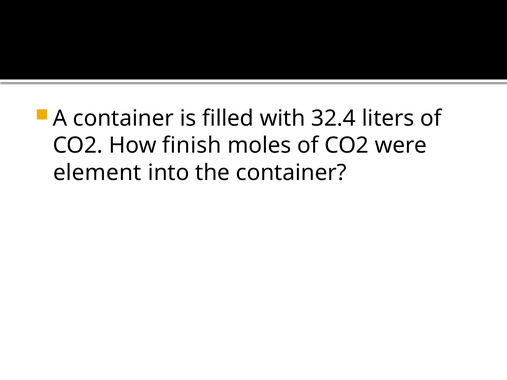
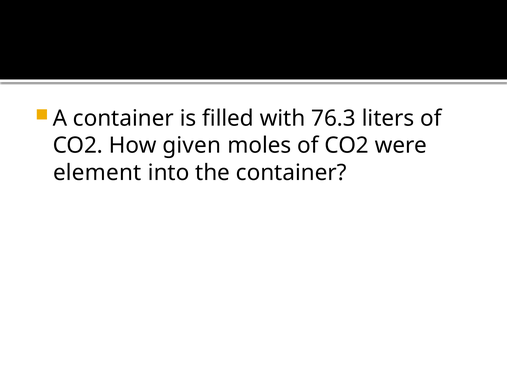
32.4: 32.4 -> 76.3
finish: finish -> given
